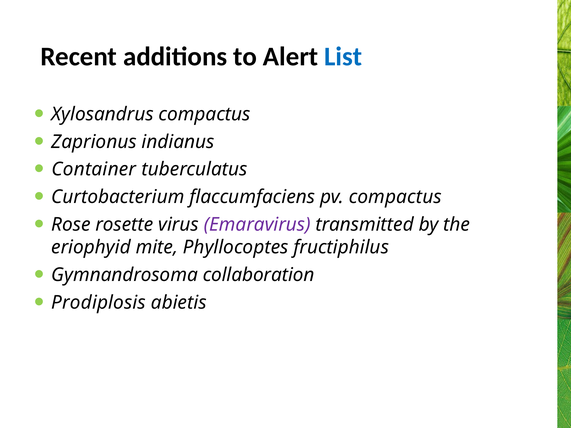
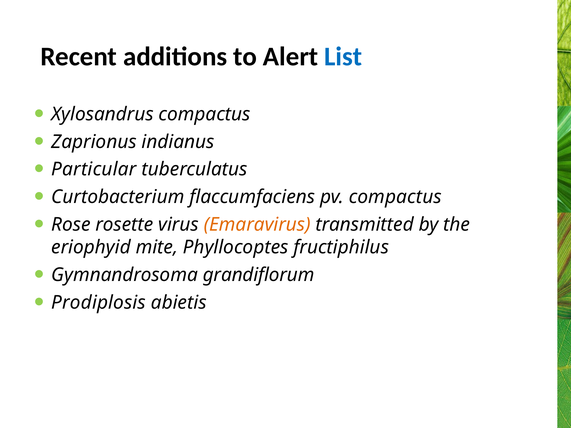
Container: Container -> Particular
Emaravirus colour: purple -> orange
collaboration: collaboration -> grandiflorum
